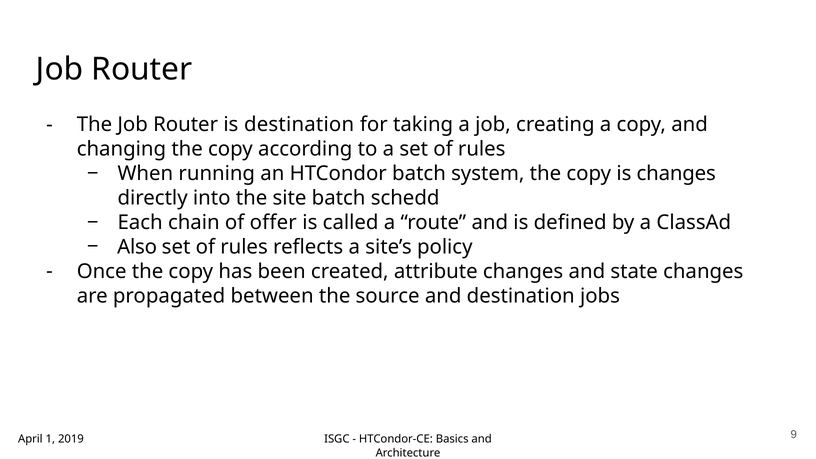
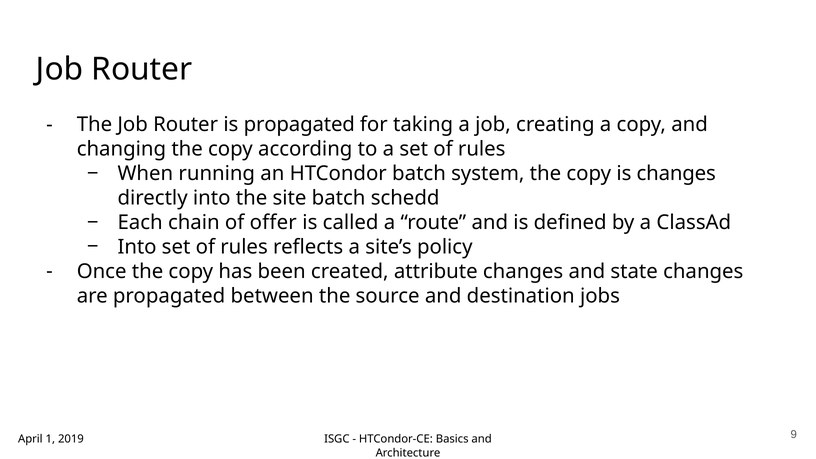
is destination: destination -> propagated
Also at (137, 247): Also -> Into
